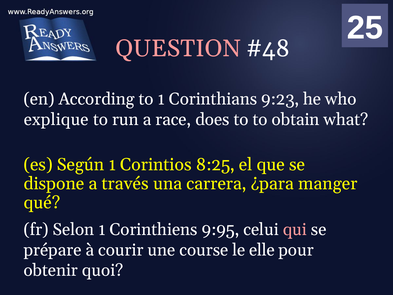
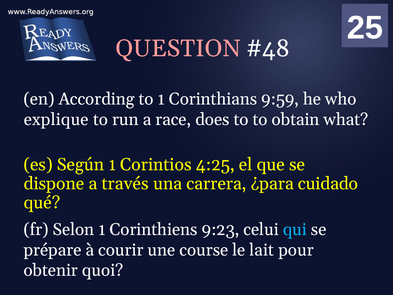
9:23: 9:23 -> 9:59
8:25: 8:25 -> 4:25
manger: manger -> cuidado
9:95: 9:95 -> 9:23
qui colour: pink -> light blue
elle: elle -> lait
